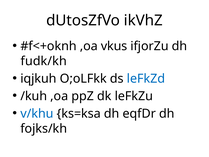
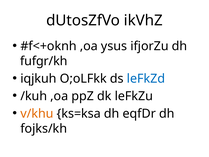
vkus: vkus -> ysus
fudk/kh: fudk/kh -> fufgr/kh
v/khu colour: blue -> orange
